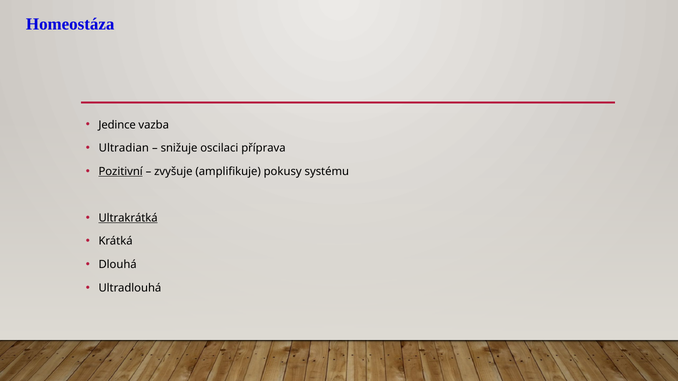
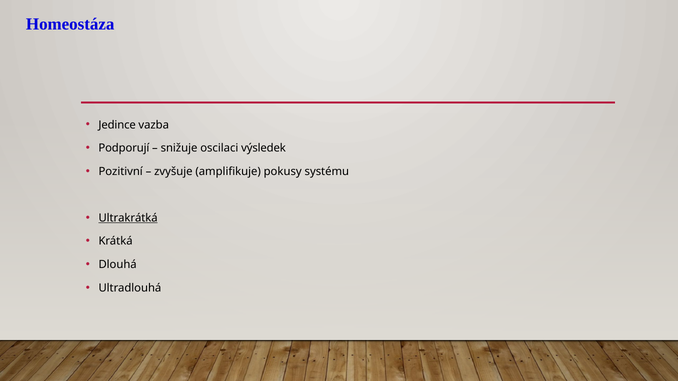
Ultradian: Ultradian -> Podporují
příprava: příprava -> výsledek
Pozitivní underline: present -> none
